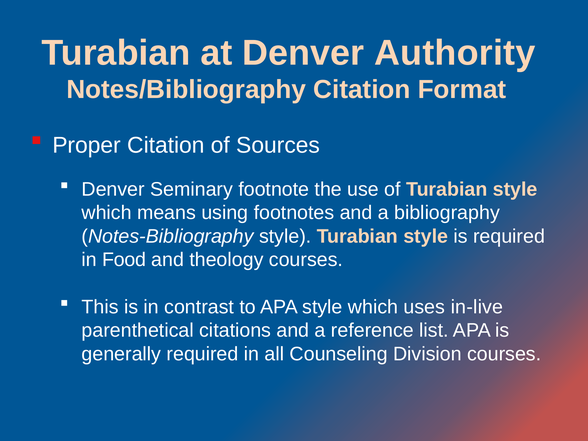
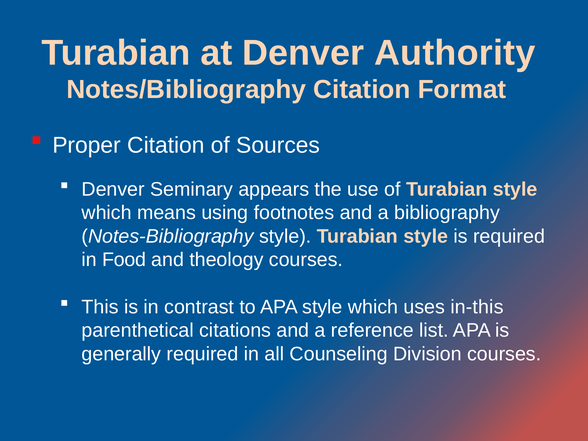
footnote: footnote -> appears
in-live: in-live -> in-this
